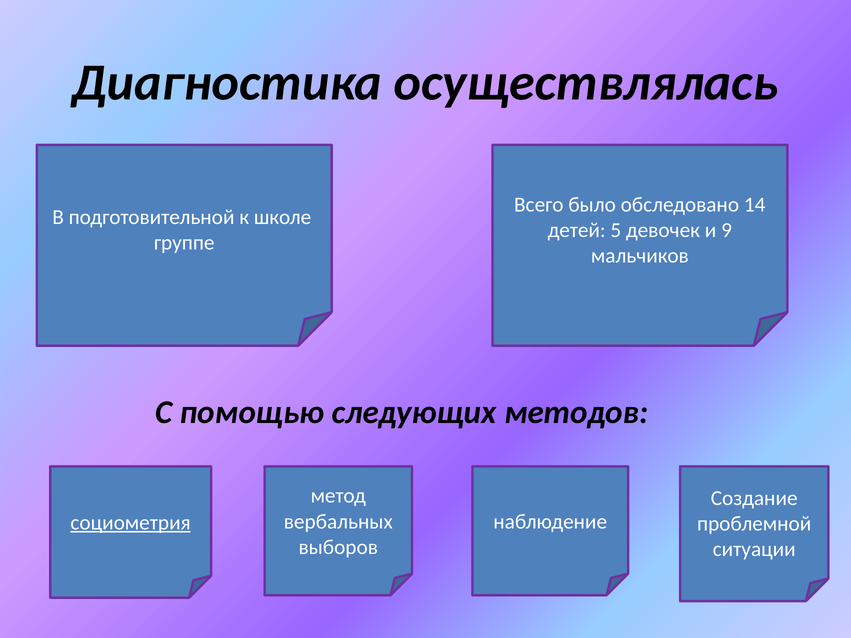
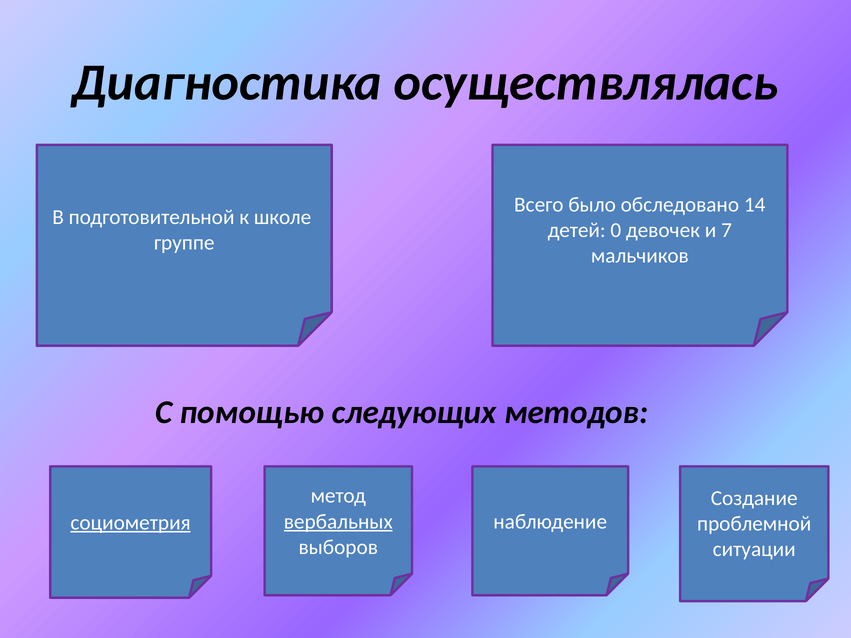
5: 5 -> 0
9: 9 -> 7
вербальных underline: none -> present
